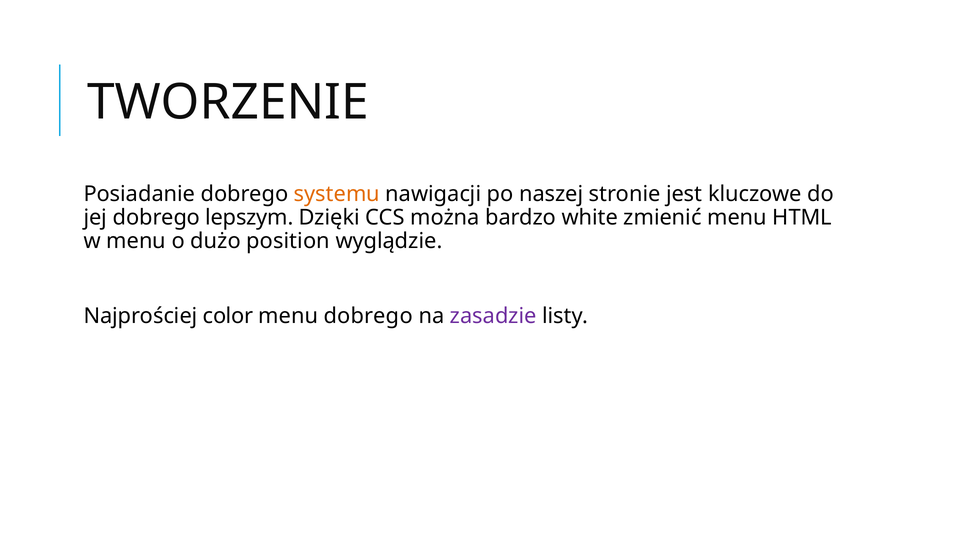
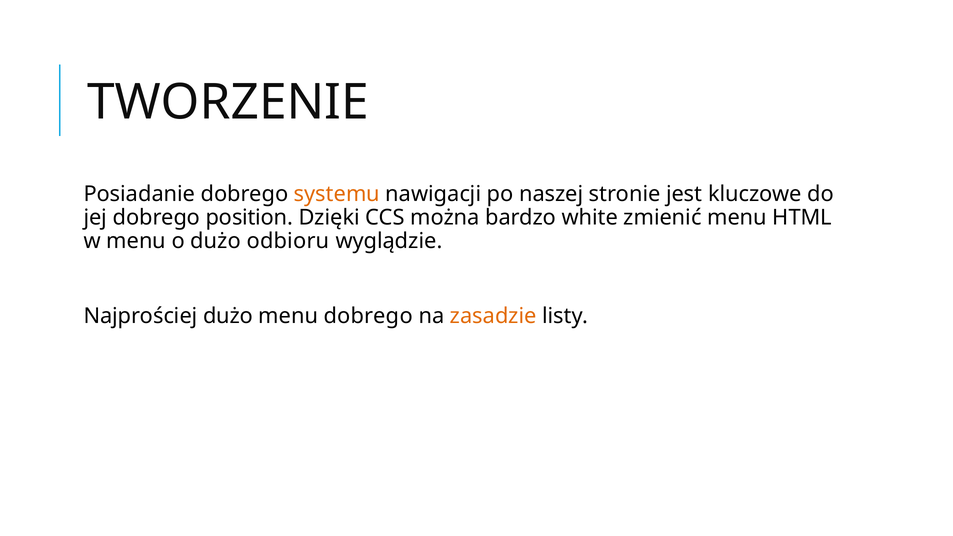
lepszym: lepszym -> position
position: position -> odbioru
Najprościej color: color -> dużo
zasadzie colour: purple -> orange
